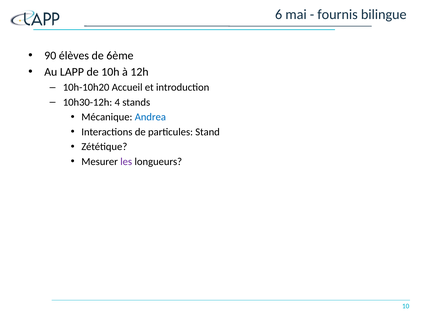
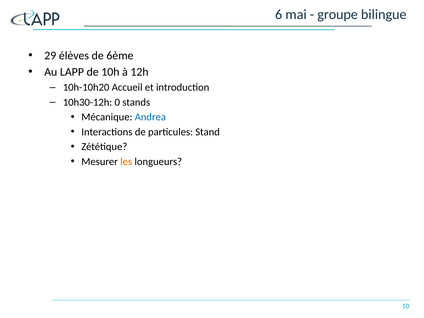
fournis: fournis -> groupe
90: 90 -> 29
4: 4 -> 0
les colour: purple -> orange
